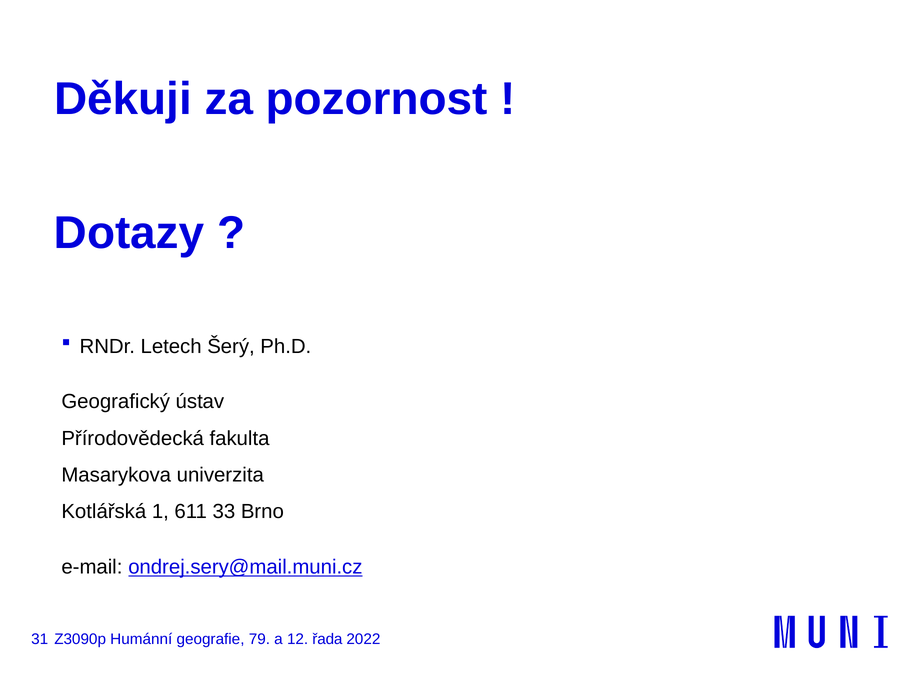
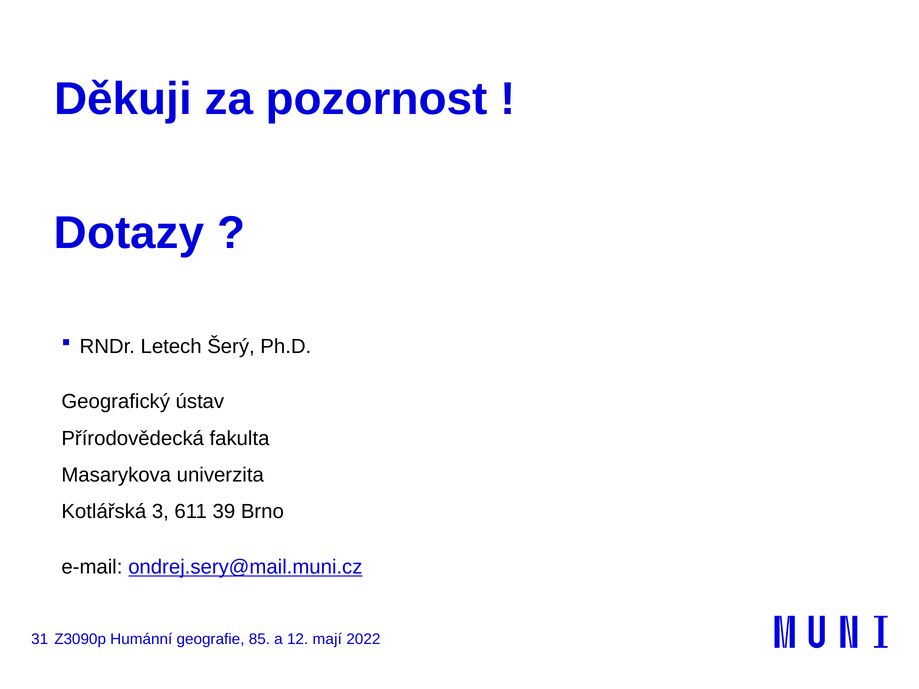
1: 1 -> 3
33: 33 -> 39
79: 79 -> 85
řada: řada -> mají
